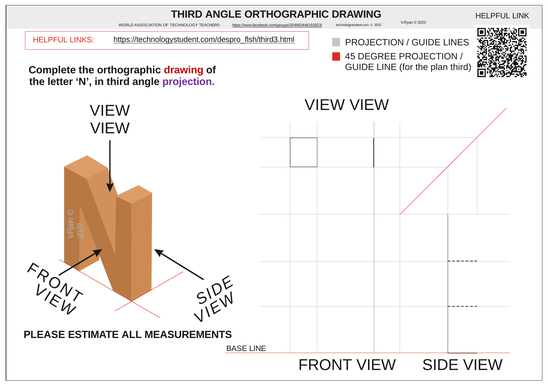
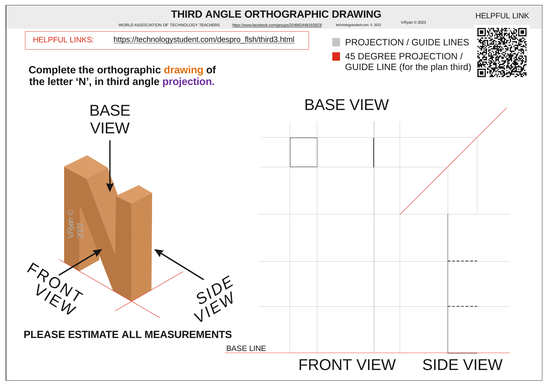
drawing at (184, 70) colour: red -> orange
VIEW at (325, 105): VIEW -> BASE
VIEW at (110, 111): VIEW -> BASE
